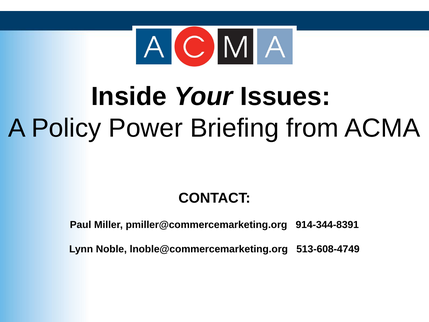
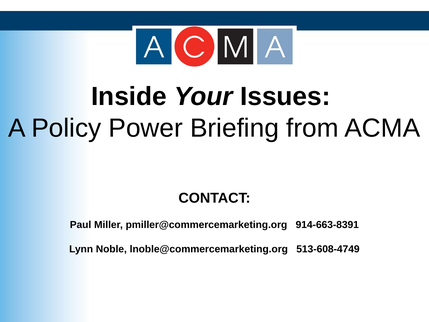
914-344-8391: 914-344-8391 -> 914-663-8391
